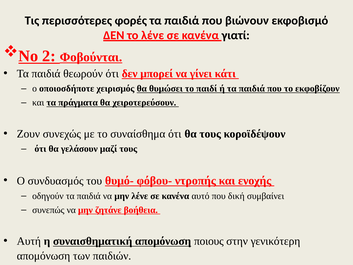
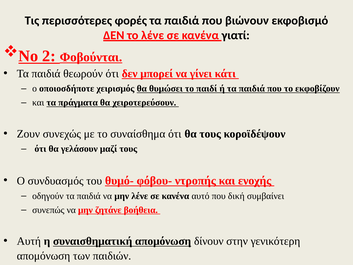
ποιους: ποιους -> δίνουν
